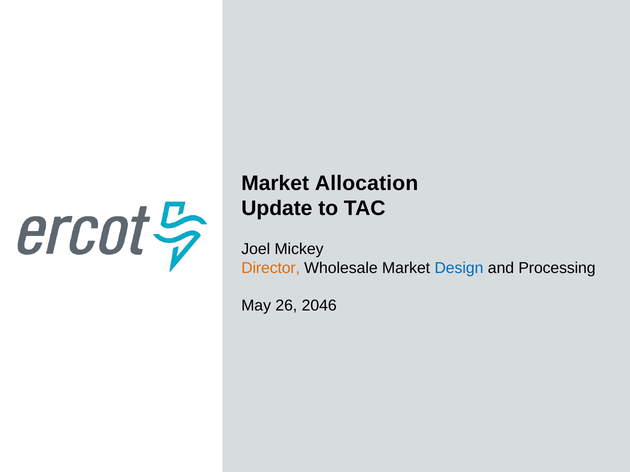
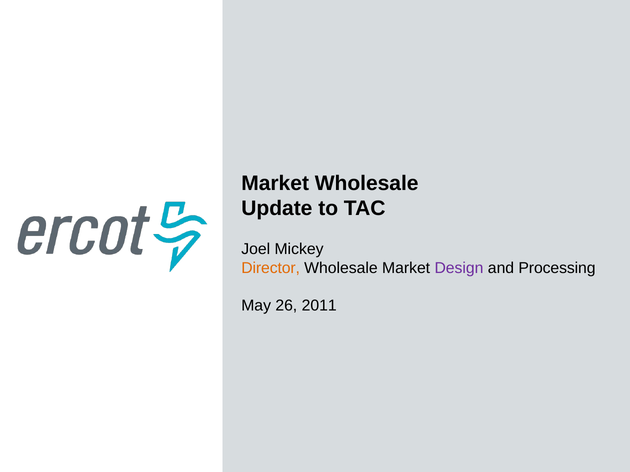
Market Allocation: Allocation -> Wholesale
Design colour: blue -> purple
2046: 2046 -> 2011
